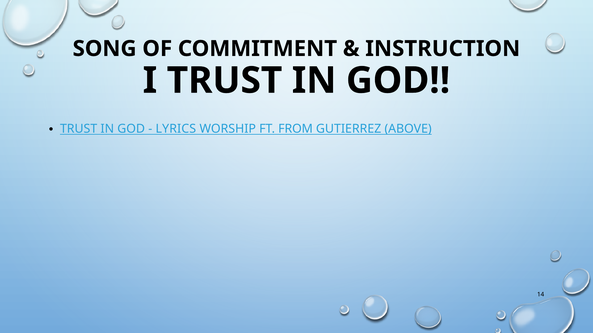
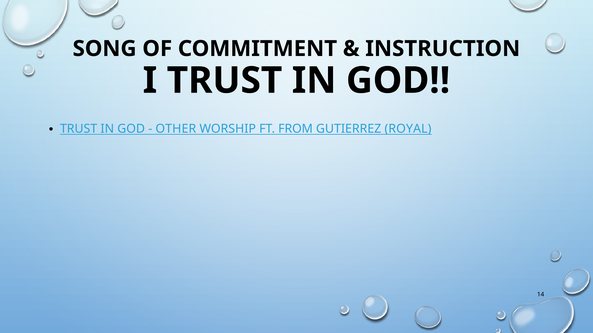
LYRICS: LYRICS -> OTHER
ABOVE: ABOVE -> ROYAL
